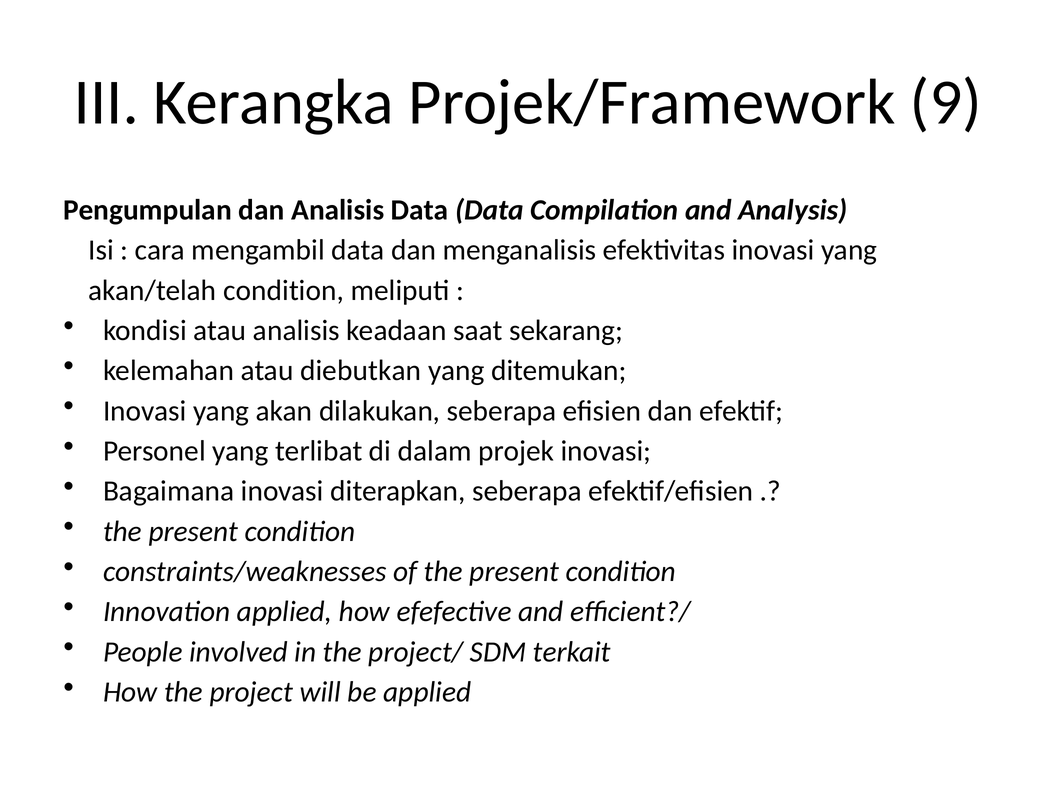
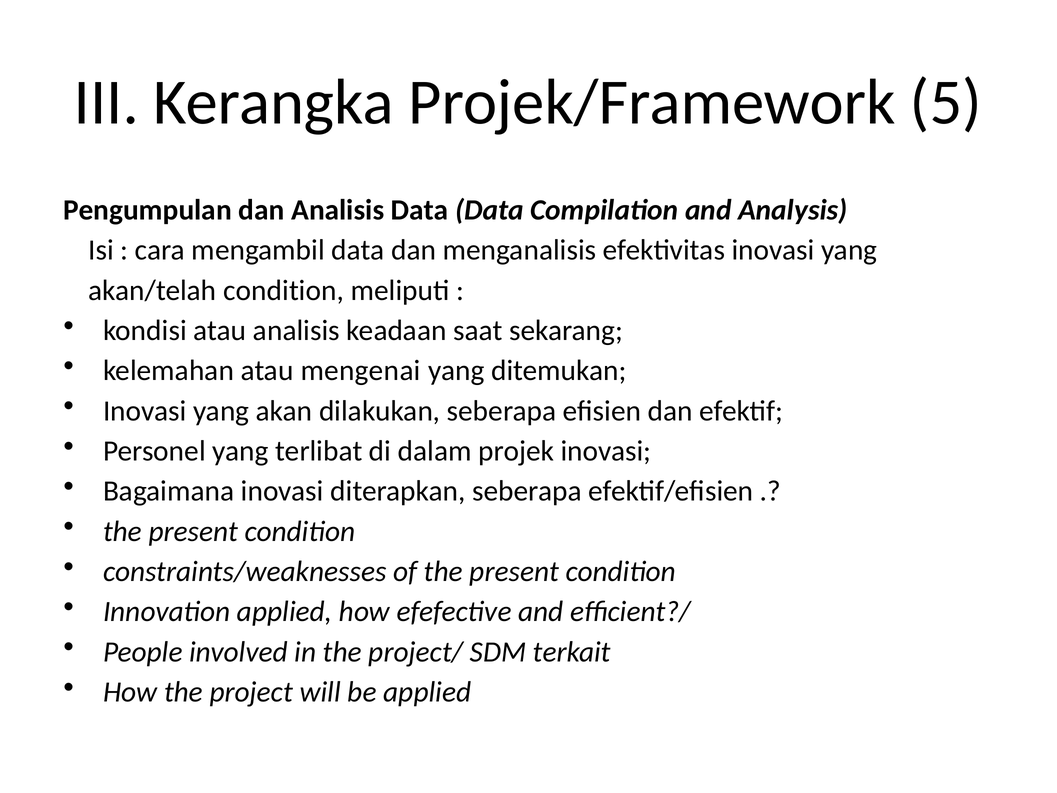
9: 9 -> 5
diebutkan: diebutkan -> mengenai
